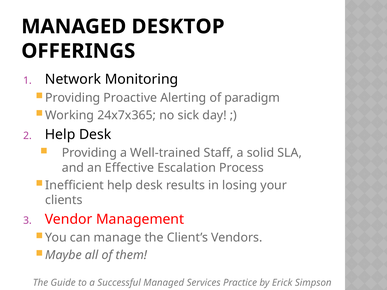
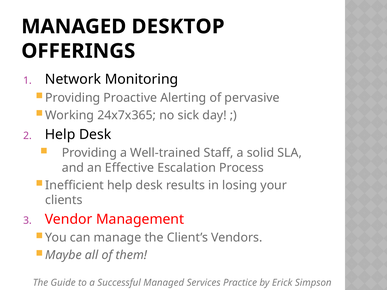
paradigm: paradigm -> pervasive
